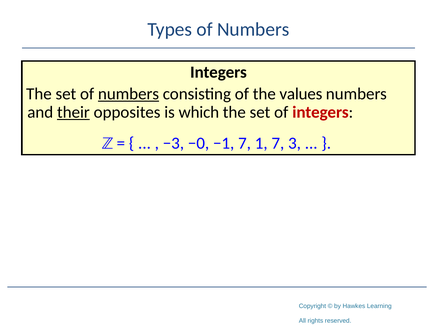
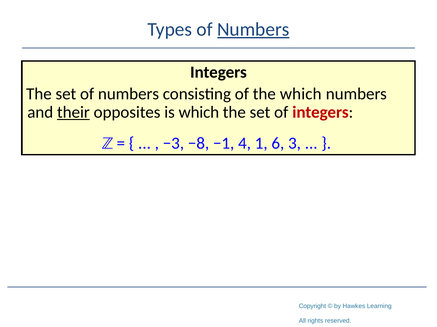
Numbers at (253, 29) underline: none -> present
numbers at (129, 94) underline: present -> none
the values: values -> which
−0: −0 -> −8
−1 7: 7 -> 4
1 7: 7 -> 6
